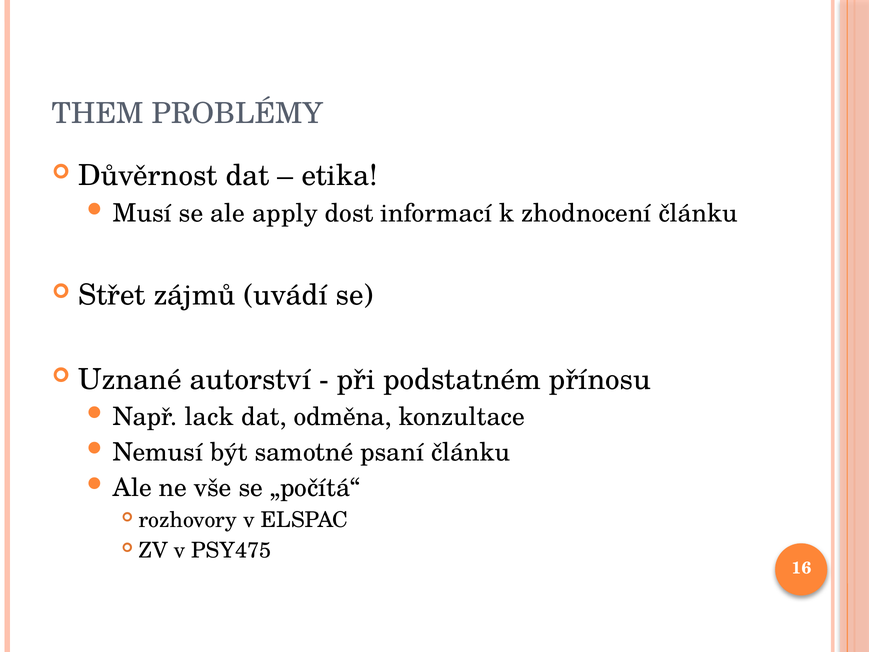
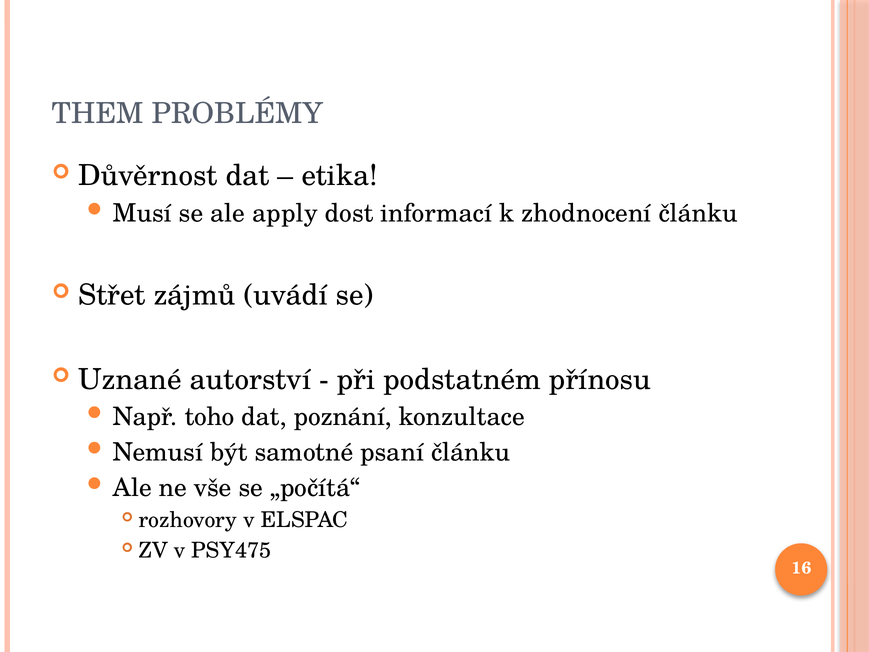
lack: lack -> toho
odměna: odměna -> poznání
